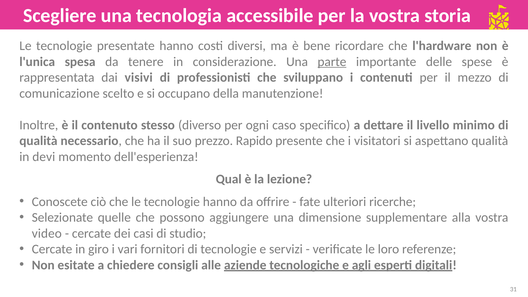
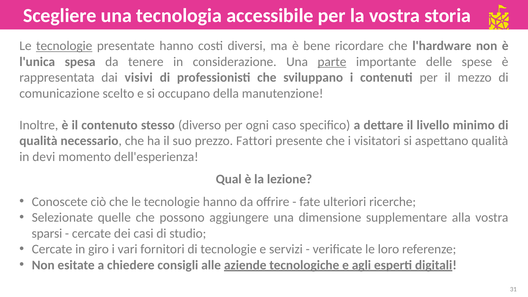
tecnologie at (64, 46) underline: none -> present
Rapido: Rapido -> Fattori
video: video -> sparsi
